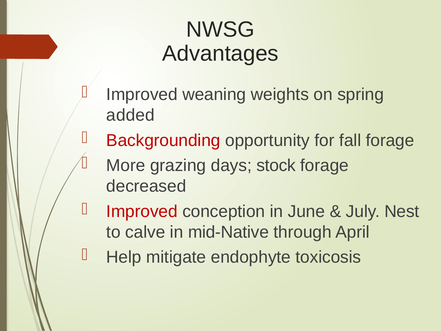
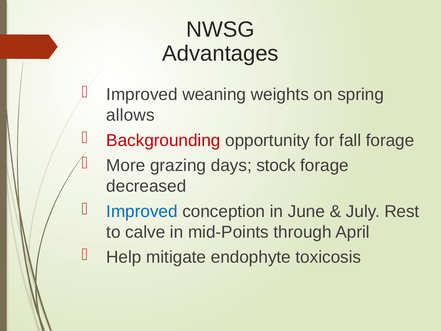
added: added -> allows
Improved at (142, 211) colour: red -> blue
Nest: Nest -> Rest
mid-Native: mid-Native -> mid-Points
